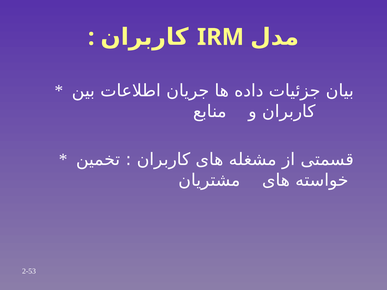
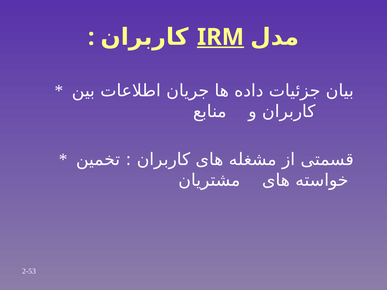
IRM underline: none -> present
